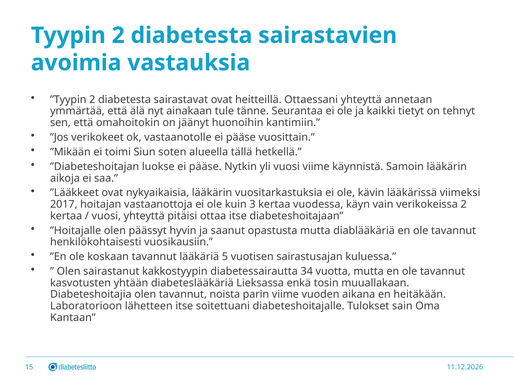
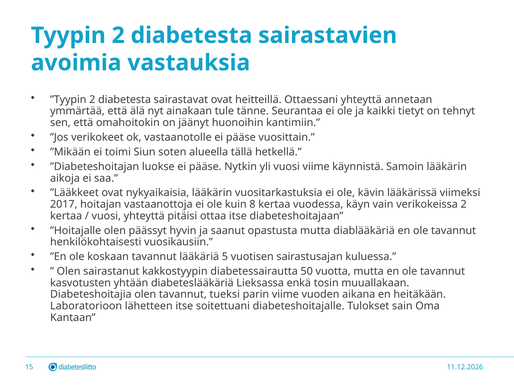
3: 3 -> 8
34: 34 -> 50
noista: noista -> tueksi
